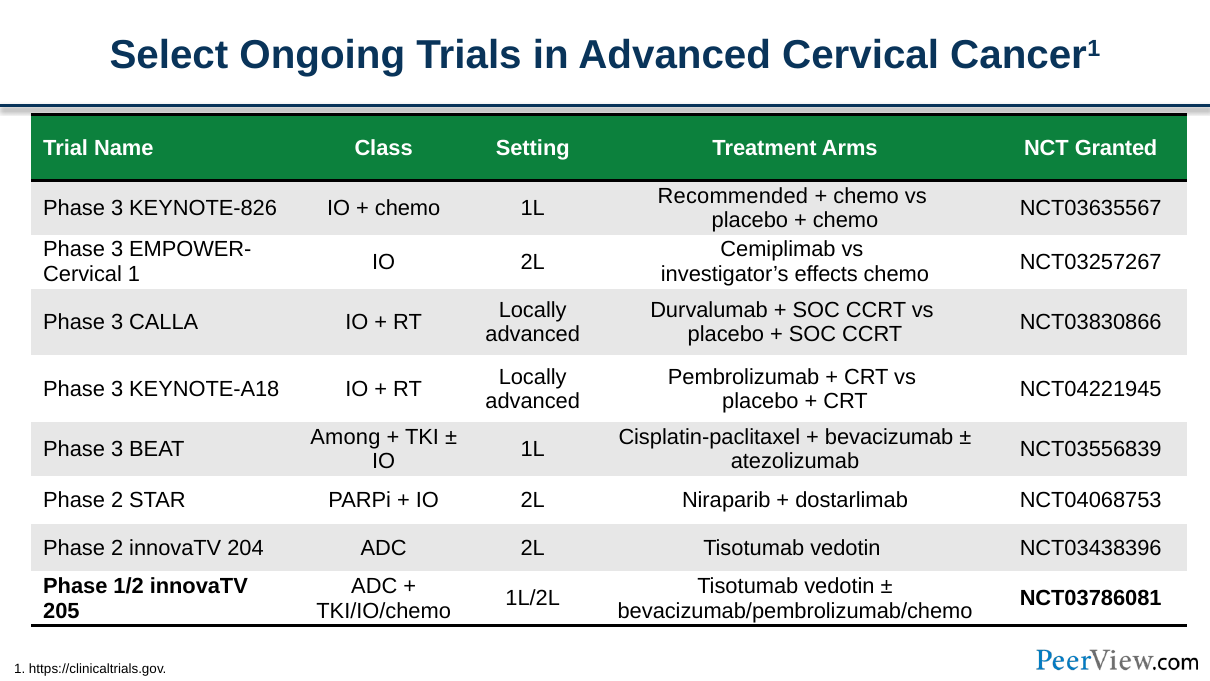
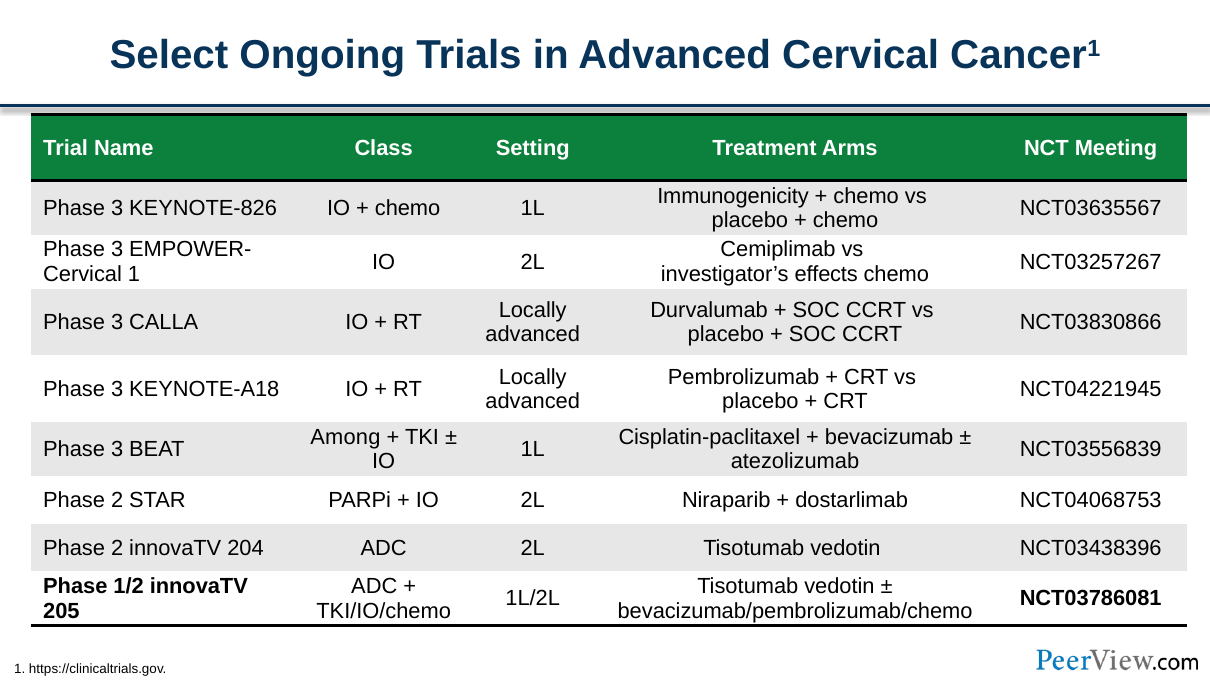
Granted: Granted -> Meeting
Recommended: Recommended -> Immunogenicity
